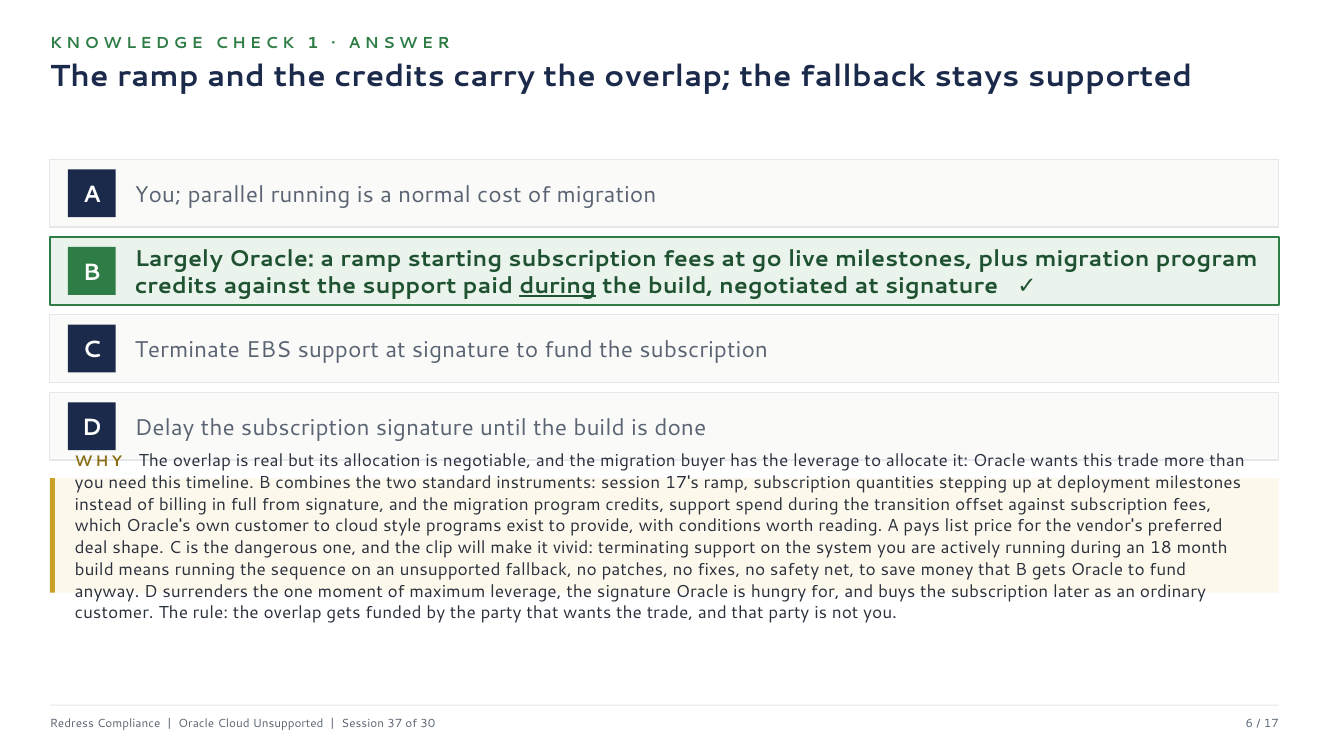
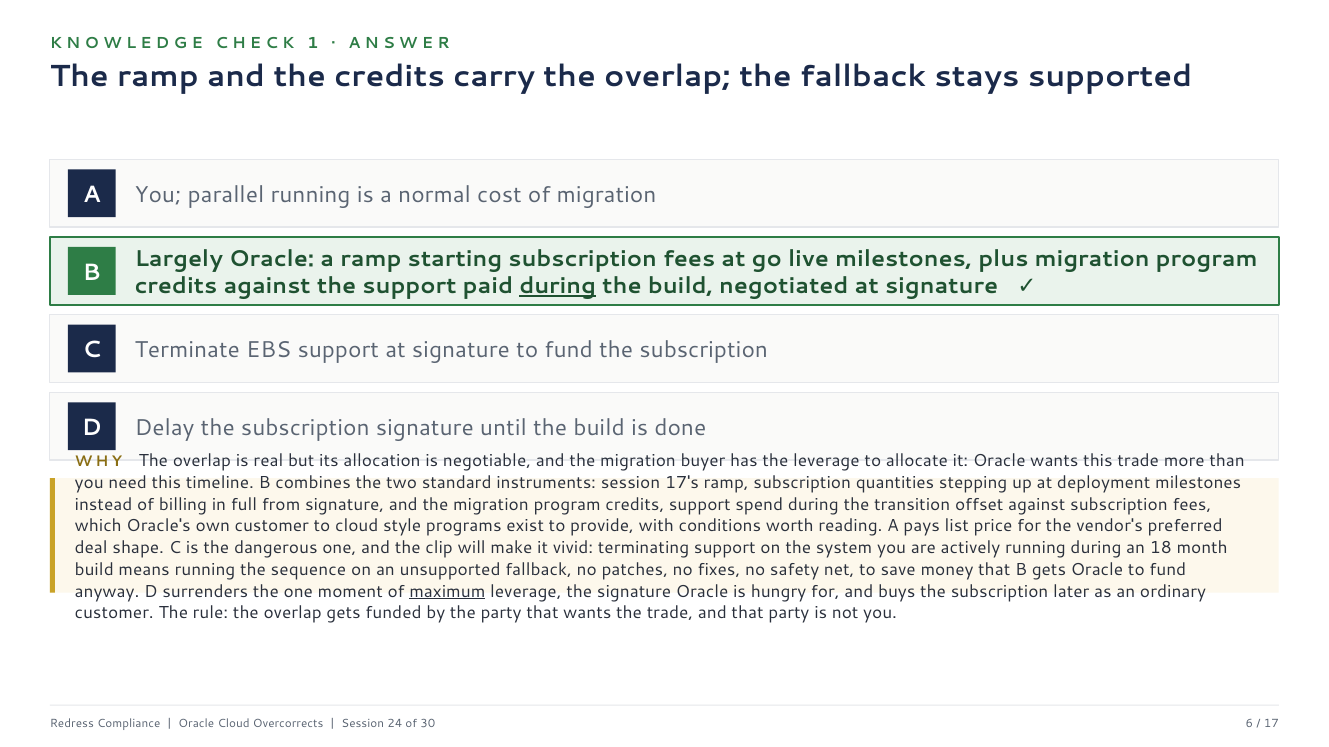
maximum underline: none -> present
Cloud Unsupported: Unsupported -> Overcorrects
37: 37 -> 24
